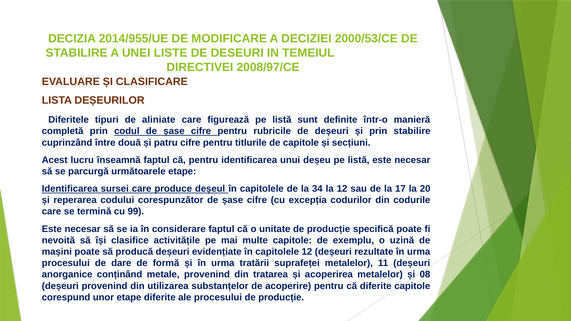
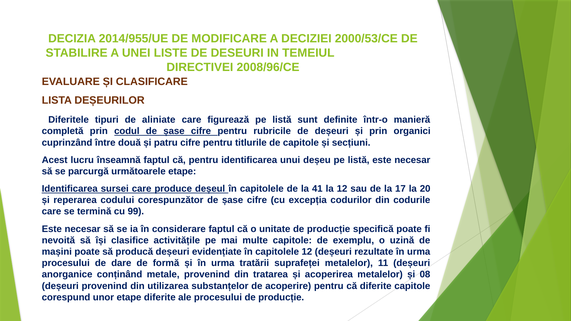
2008/97/CE: 2008/97/CE -> 2008/96/CE
prin stabilire: stabilire -> organici
34: 34 -> 41
